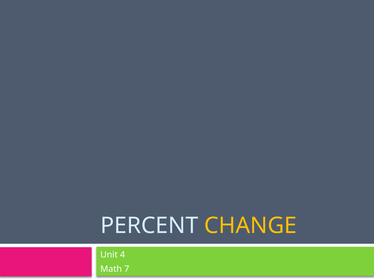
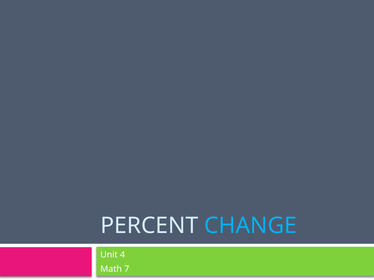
CHANGE colour: yellow -> light blue
